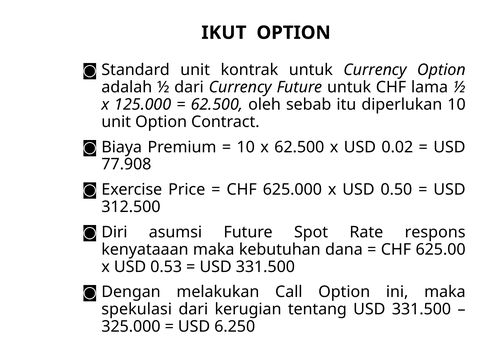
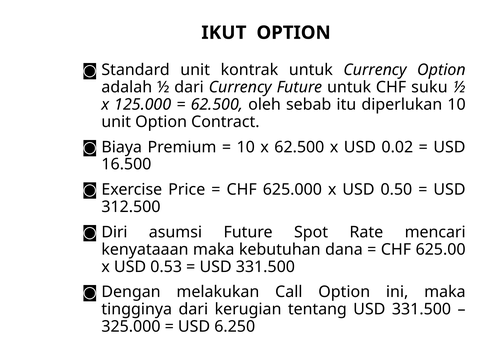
lama: lama -> suku
77.908: 77.908 -> 16.500
respons: respons -> mencari
spekulasi: spekulasi -> tingginya
